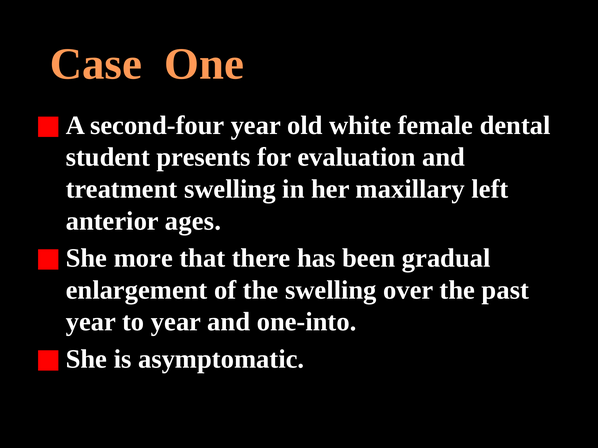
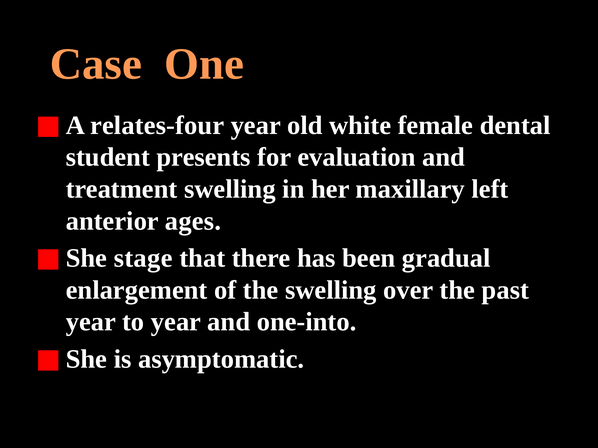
second-four: second-four -> relates-four
more: more -> stage
